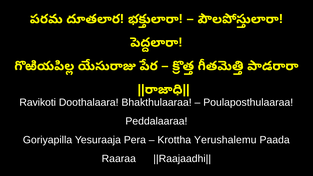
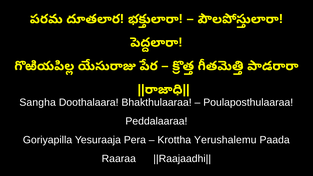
Ravikoti: Ravikoti -> Sangha
